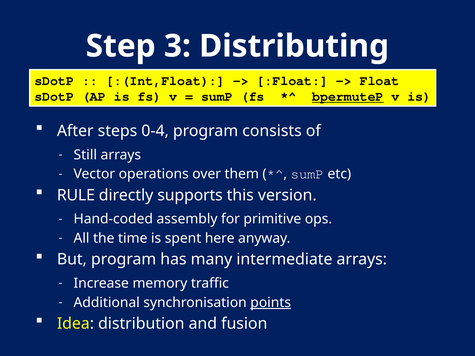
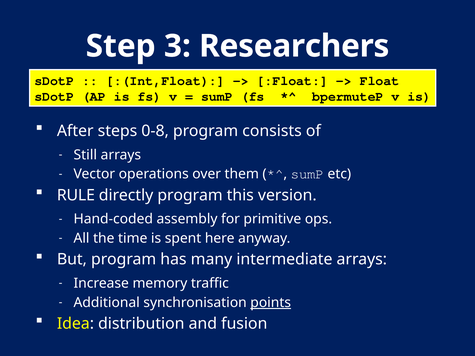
Distributing: Distributing -> Researchers
bpermuteP underline: present -> none
0-4: 0-4 -> 0-8
directly supports: supports -> program
